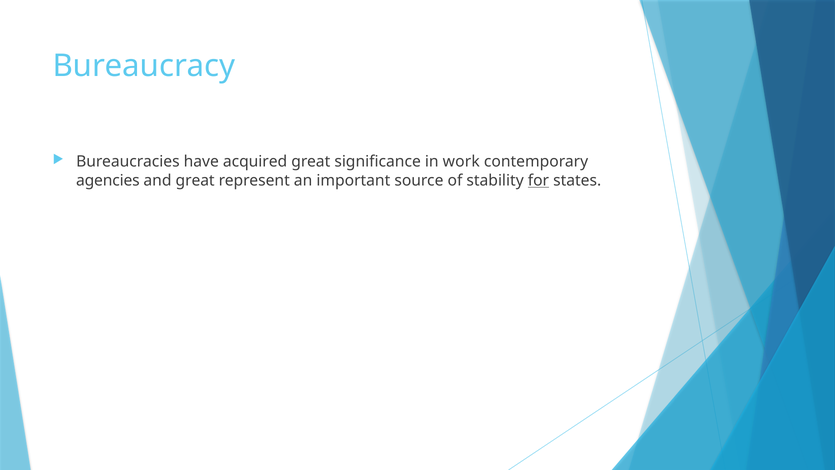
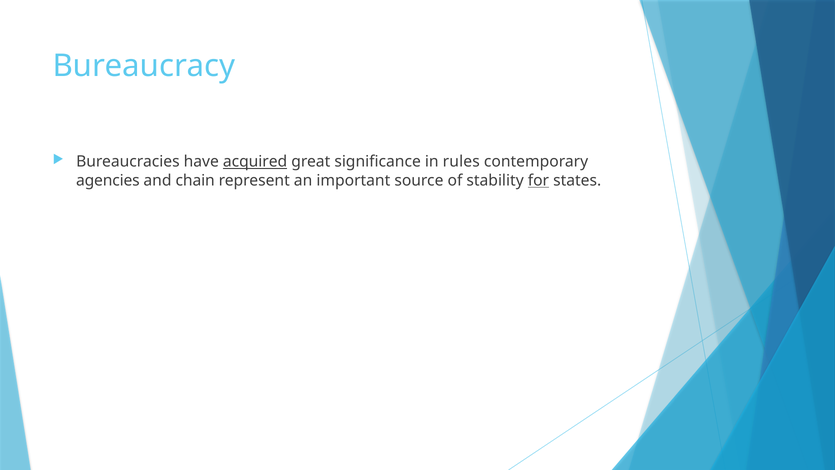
acquired underline: none -> present
work: work -> rules
and great: great -> chain
